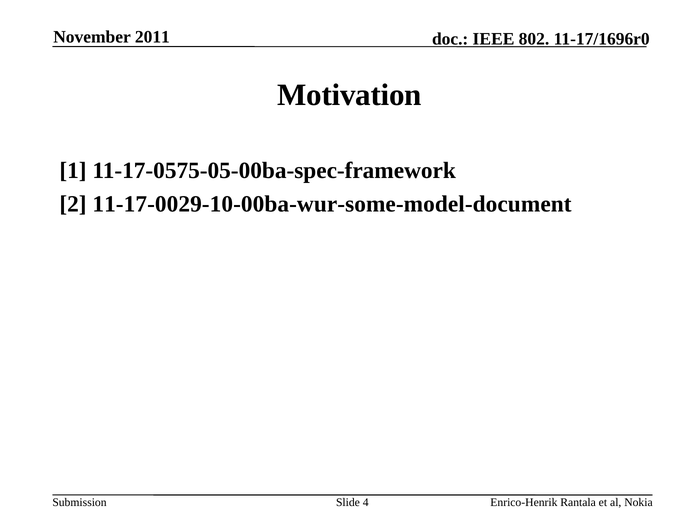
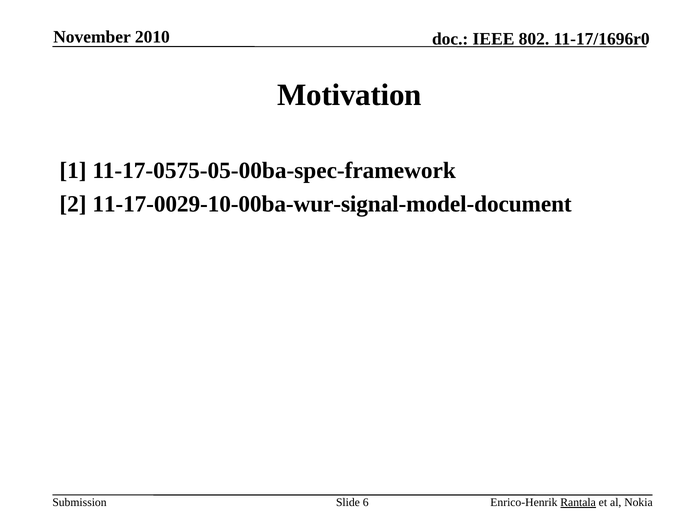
2011: 2011 -> 2010
11-17-0029-10-00ba-wur-some-model-document: 11-17-0029-10-00ba-wur-some-model-document -> 11-17-0029-10-00ba-wur-signal-model-document
4: 4 -> 6
Rantala underline: none -> present
